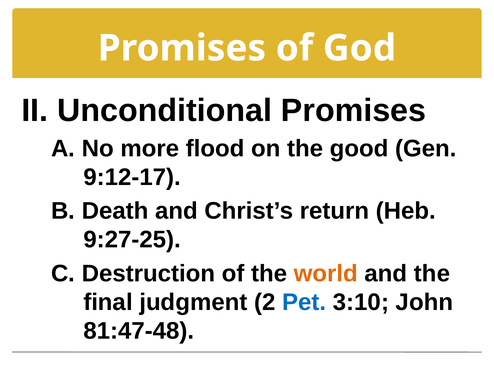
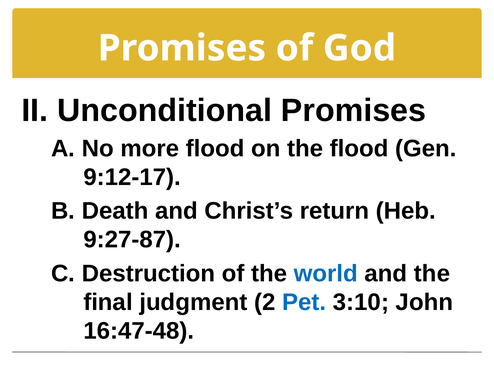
the good: good -> flood
9:27-25: 9:27-25 -> 9:27-87
world colour: orange -> blue
81:47-48: 81:47-48 -> 16:47-48
